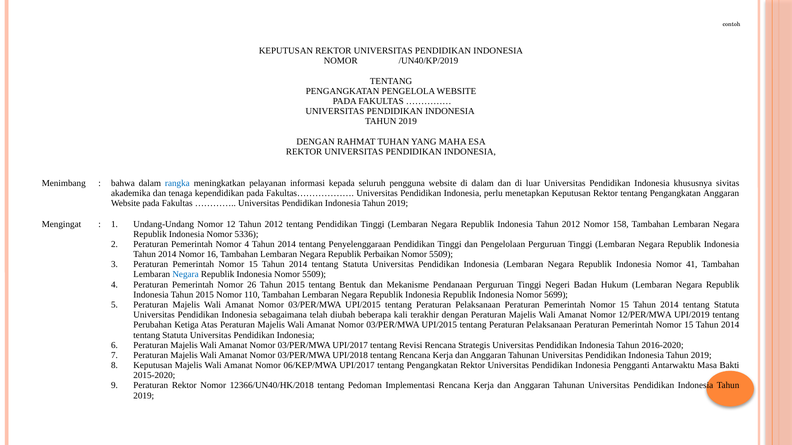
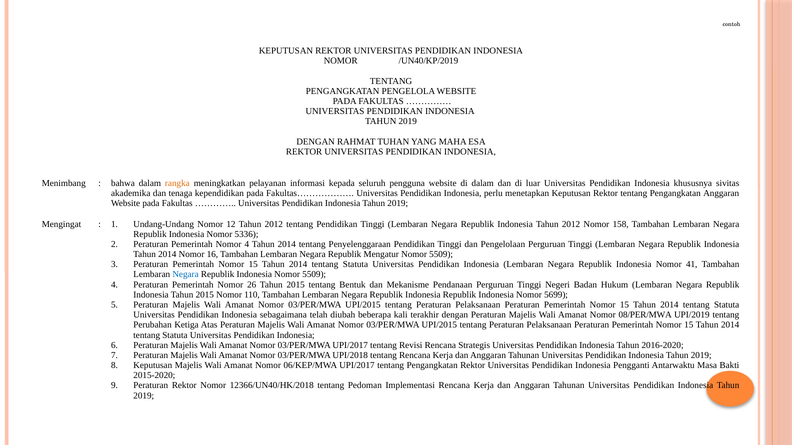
rangka colour: blue -> orange
Perbaikan: Perbaikan -> Mengatur
12/PER/MWA: 12/PER/MWA -> 08/PER/MWA
